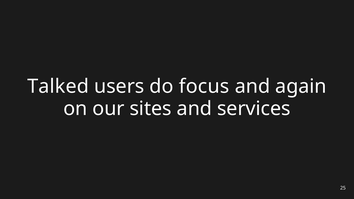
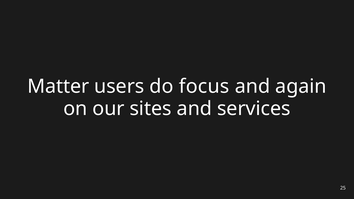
Talked: Talked -> Matter
